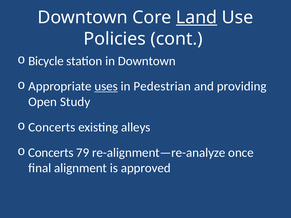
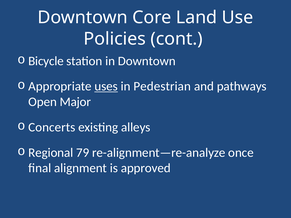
Land underline: present -> none
providing: providing -> pathways
Study: Study -> Major
Concerts at (51, 153): Concerts -> Regional
